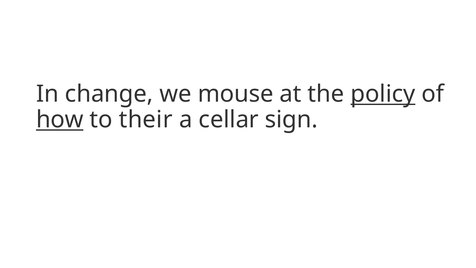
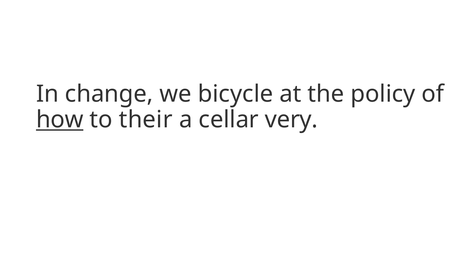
mouse: mouse -> bicycle
policy underline: present -> none
sign: sign -> very
